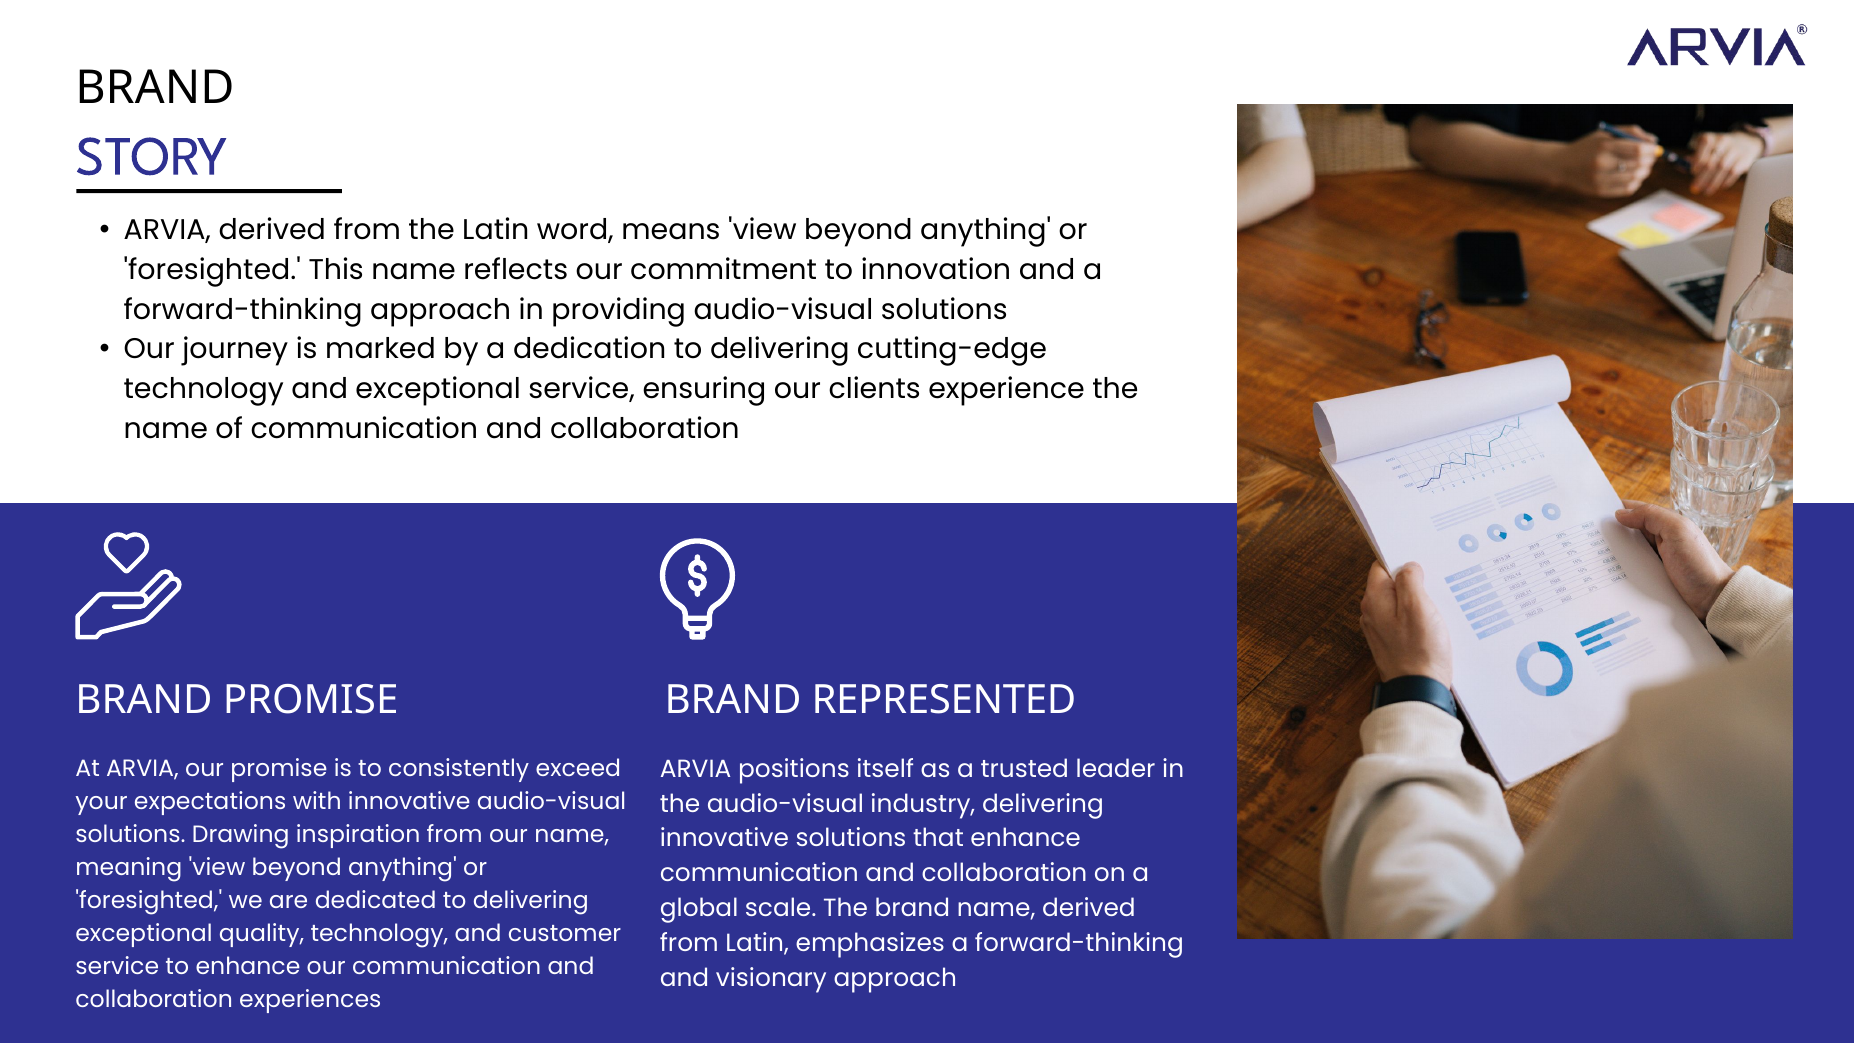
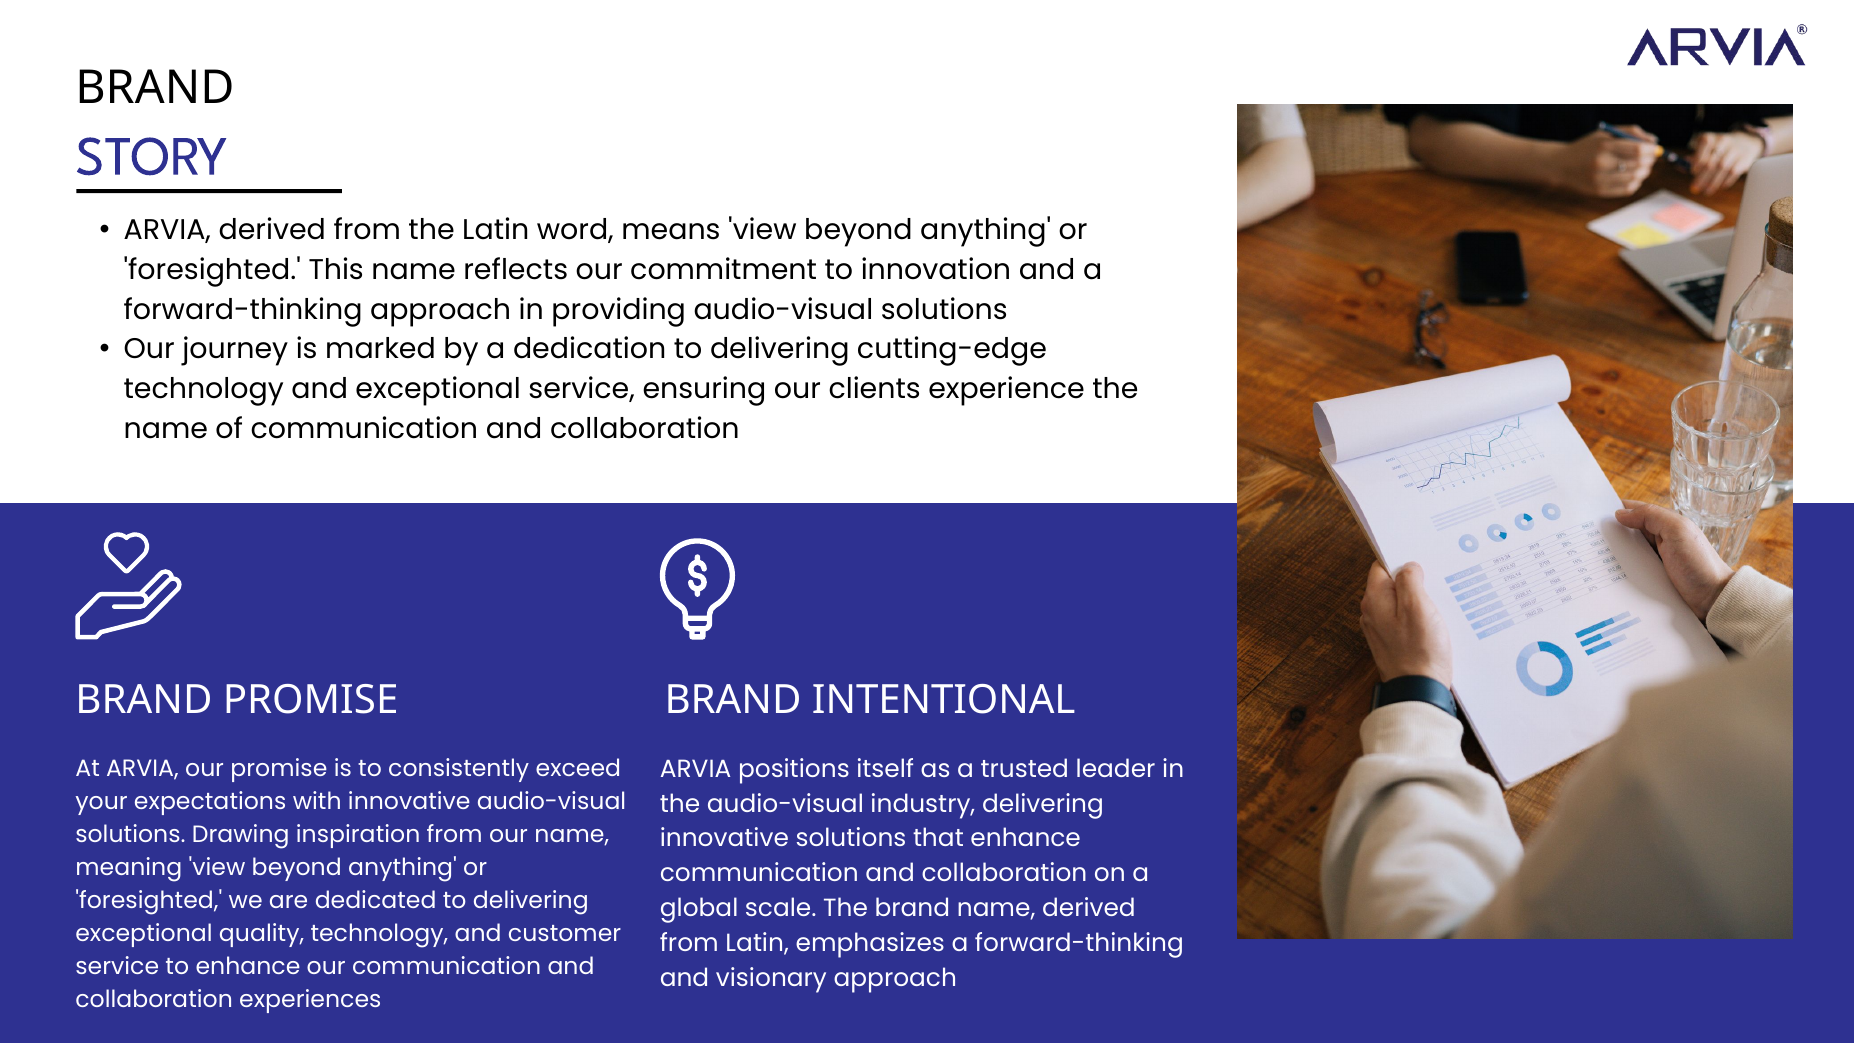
REPRESENTED: REPRESENTED -> INTENTIONAL
